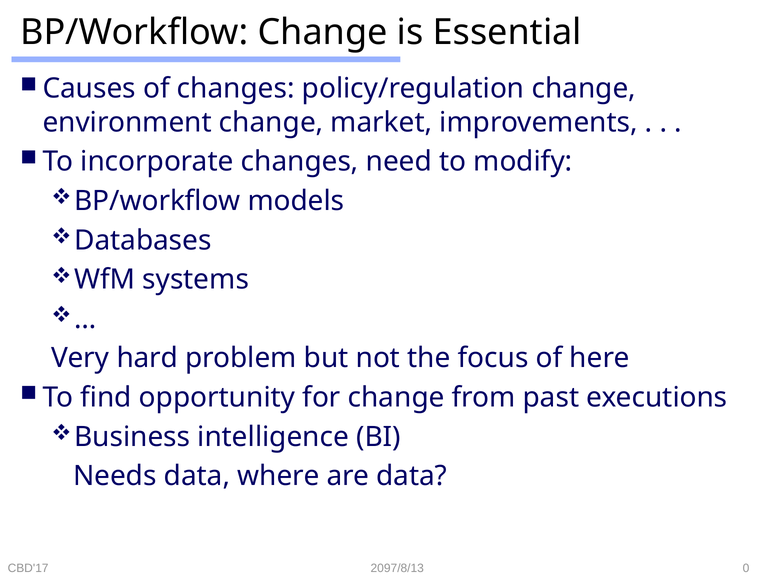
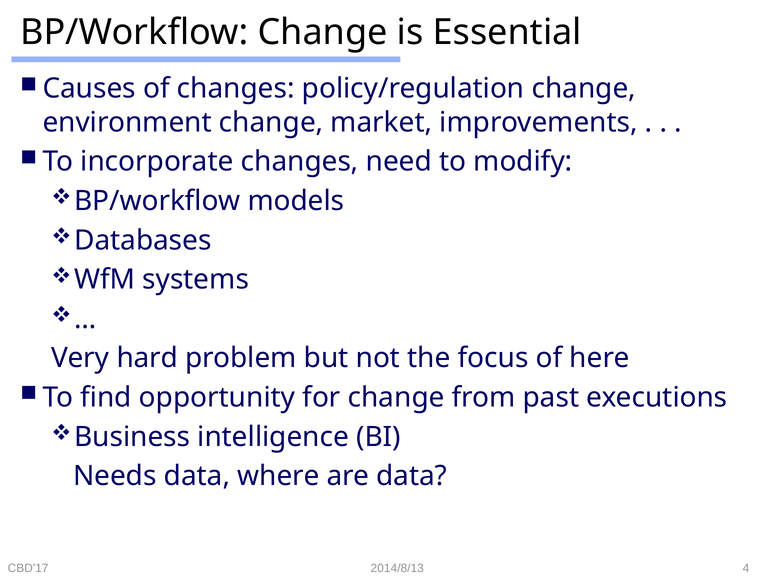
2097/8/13: 2097/8/13 -> 2014/8/13
0: 0 -> 4
